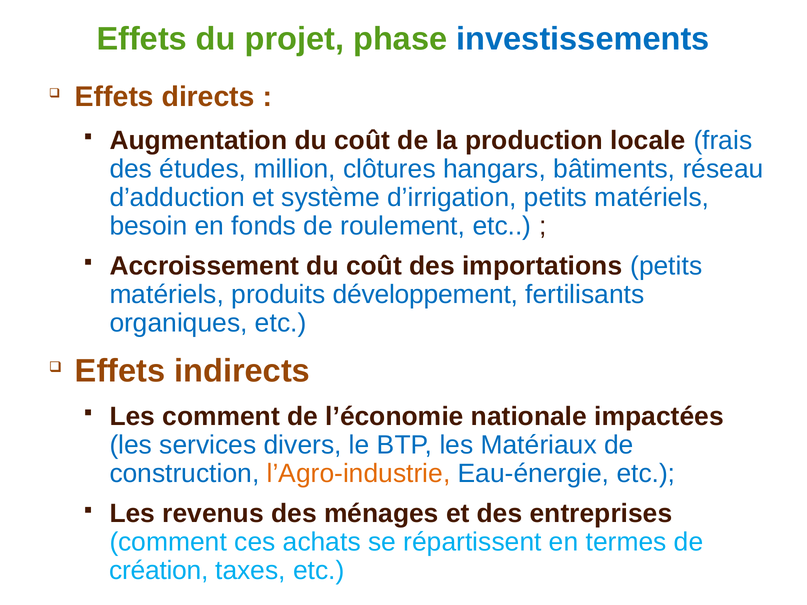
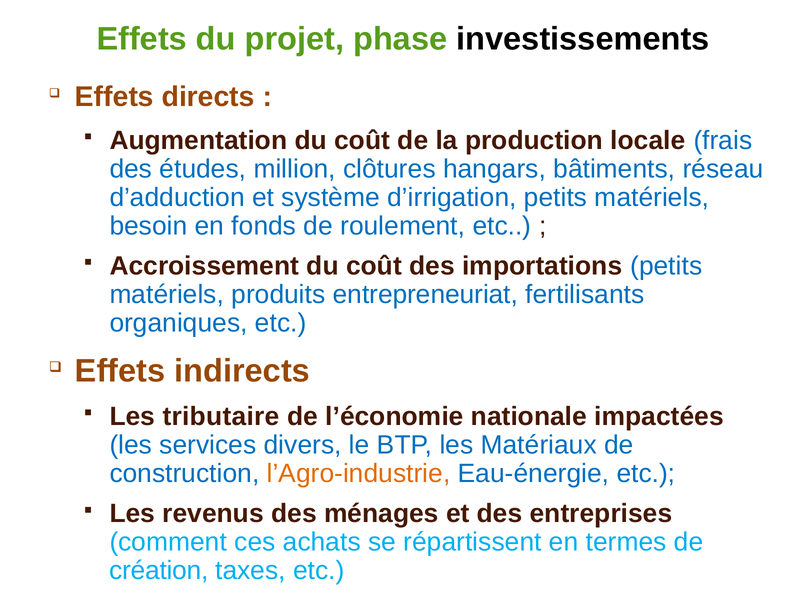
investissements colour: blue -> black
développement: développement -> entrepreneuriat
Les comment: comment -> tributaire
